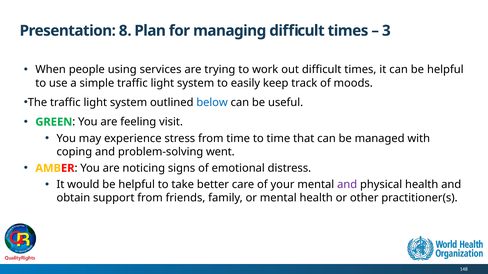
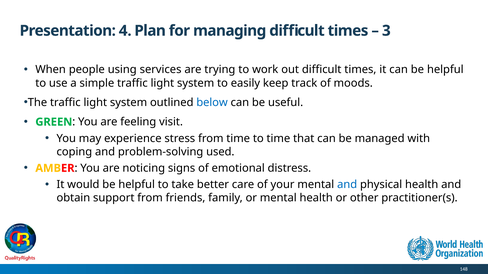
8: 8 -> 4
went: went -> used
and at (347, 185) colour: purple -> blue
